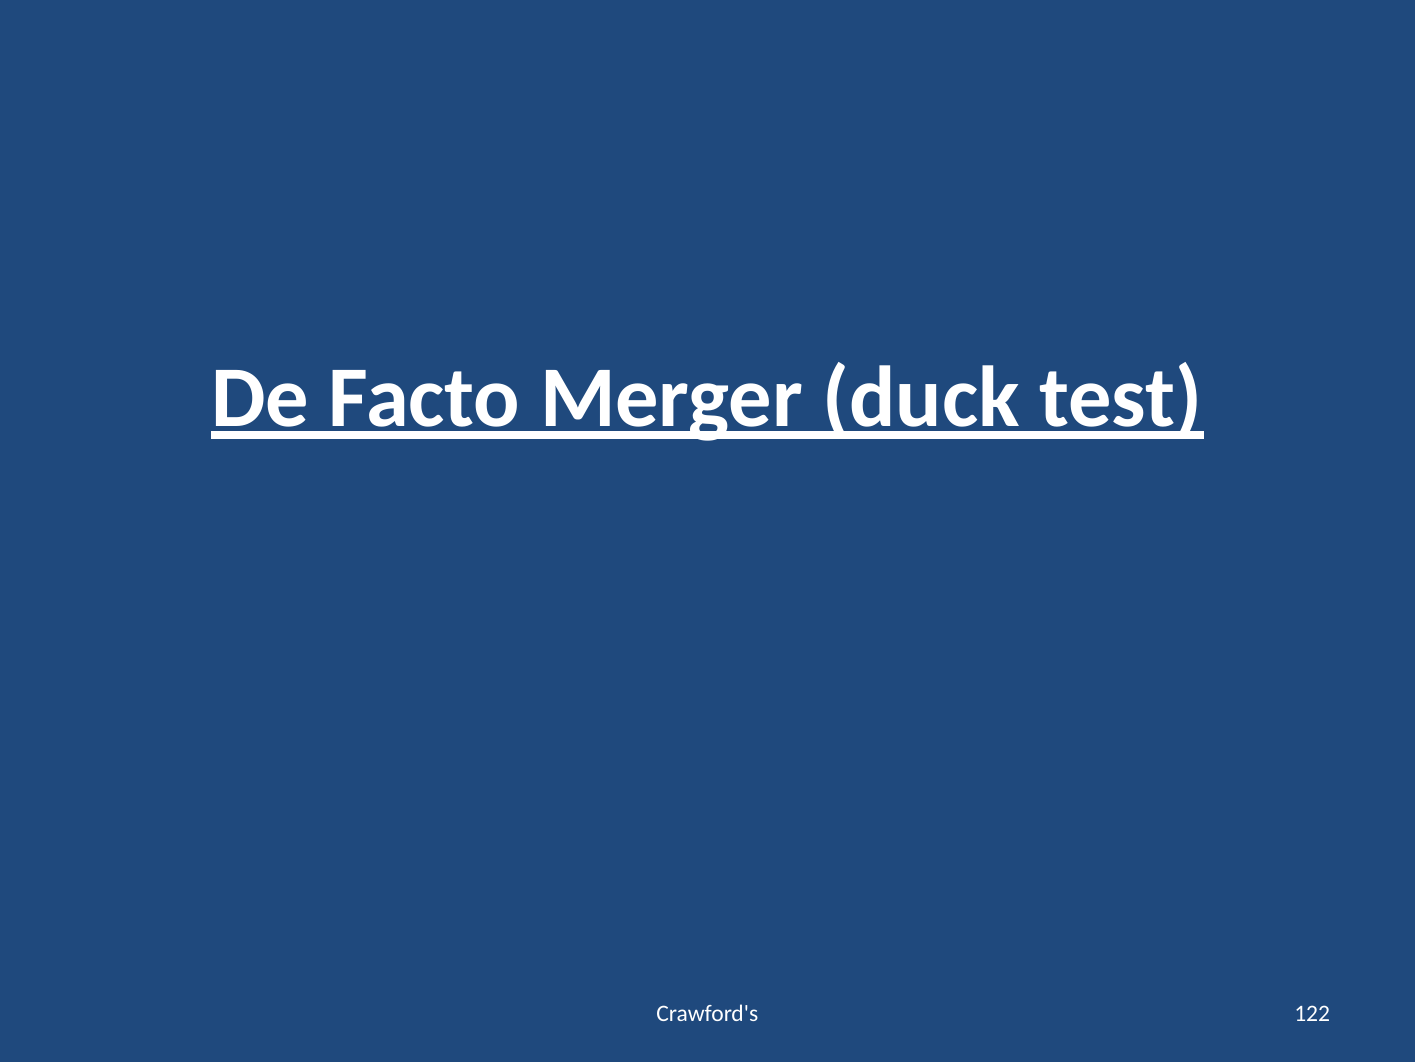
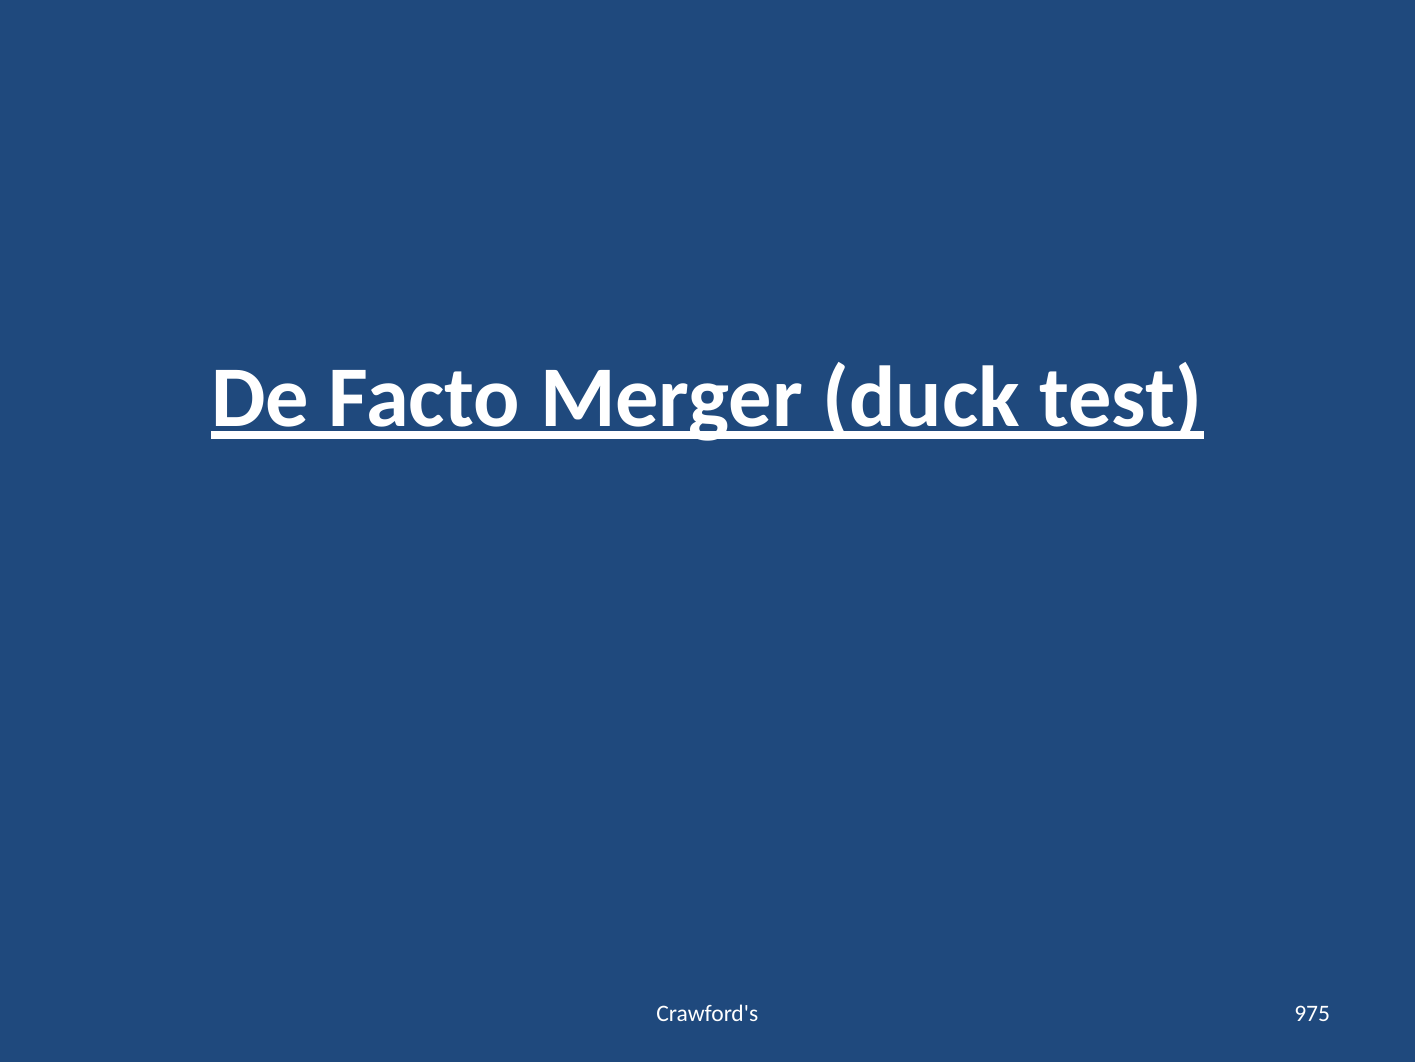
122: 122 -> 975
